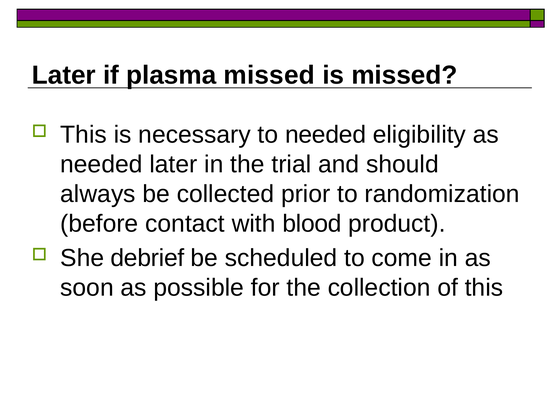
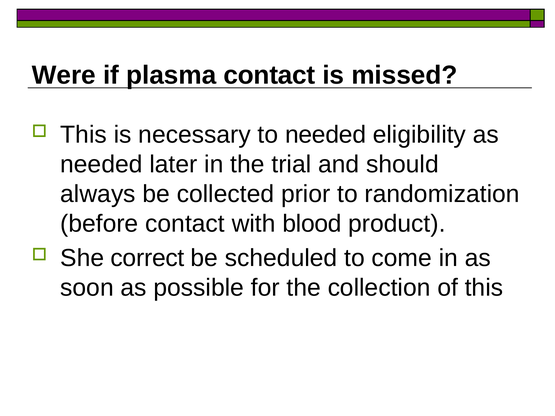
Later at (64, 75): Later -> Were
plasma missed: missed -> contact
debrief: debrief -> correct
